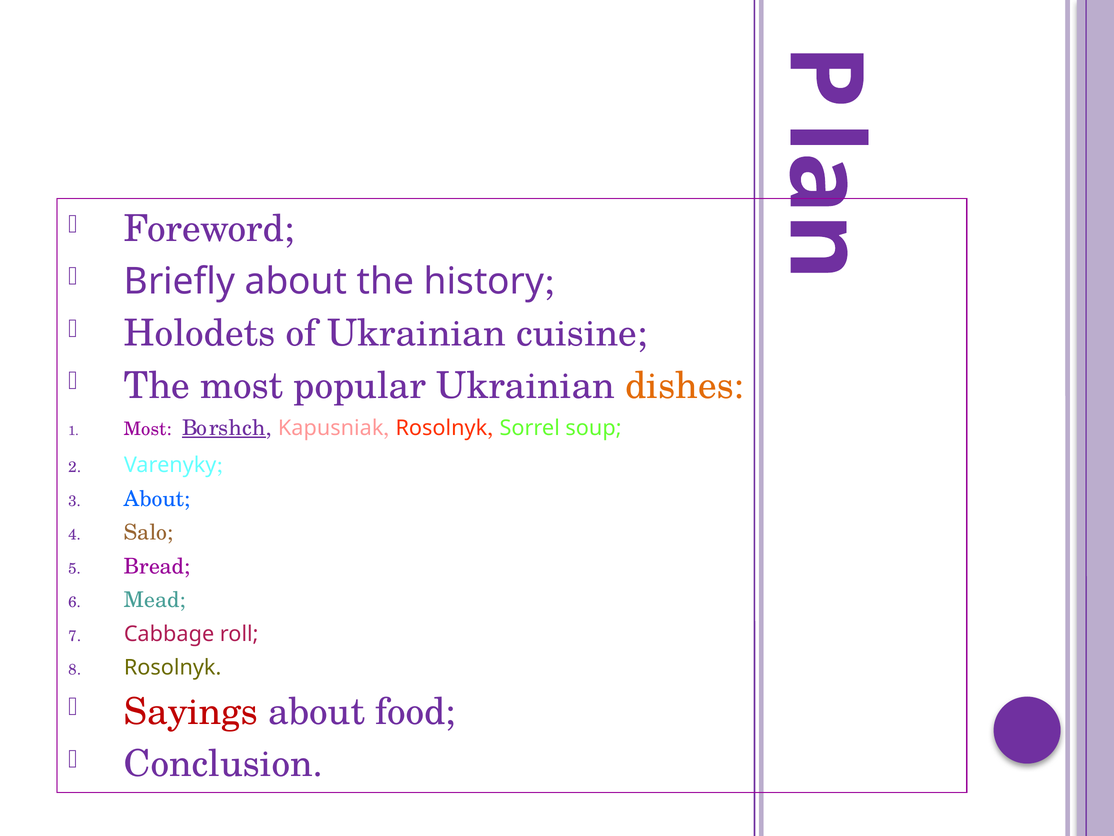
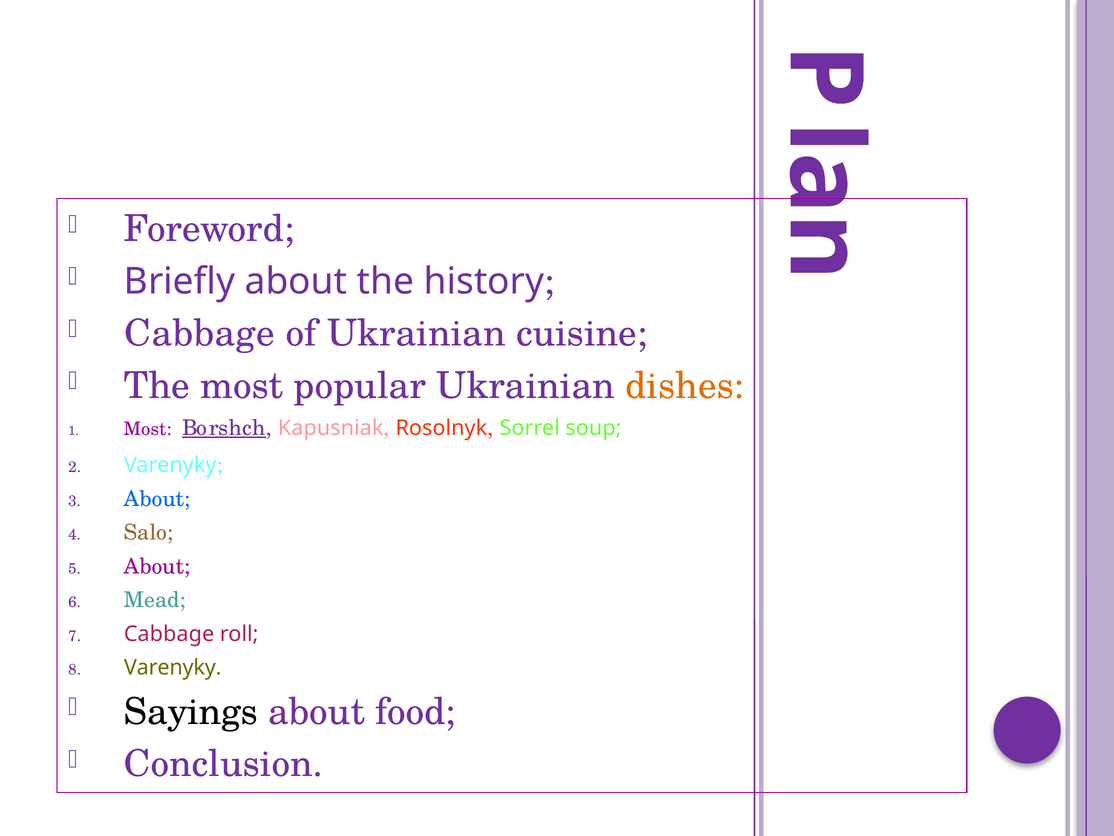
Holodets at (200, 333): Holodets -> Cabbage
Bread at (157, 566): Bread -> About
Rosolnyk at (173, 667): Rosolnyk -> Varenyky
Sayings colour: red -> black
